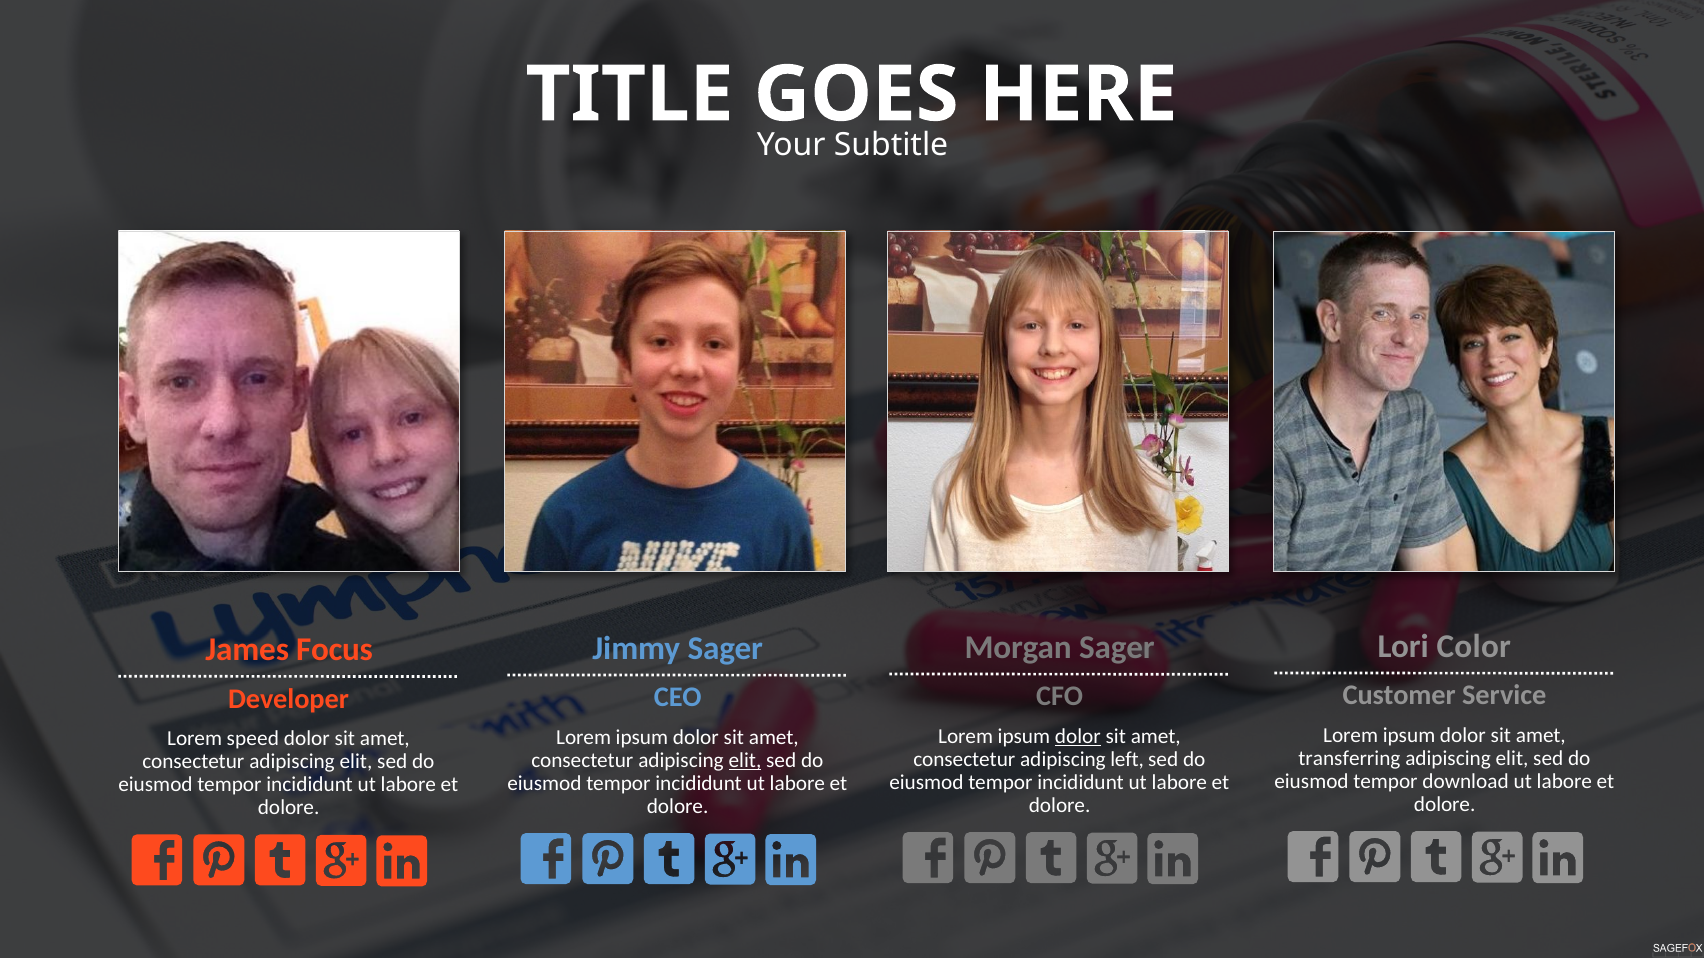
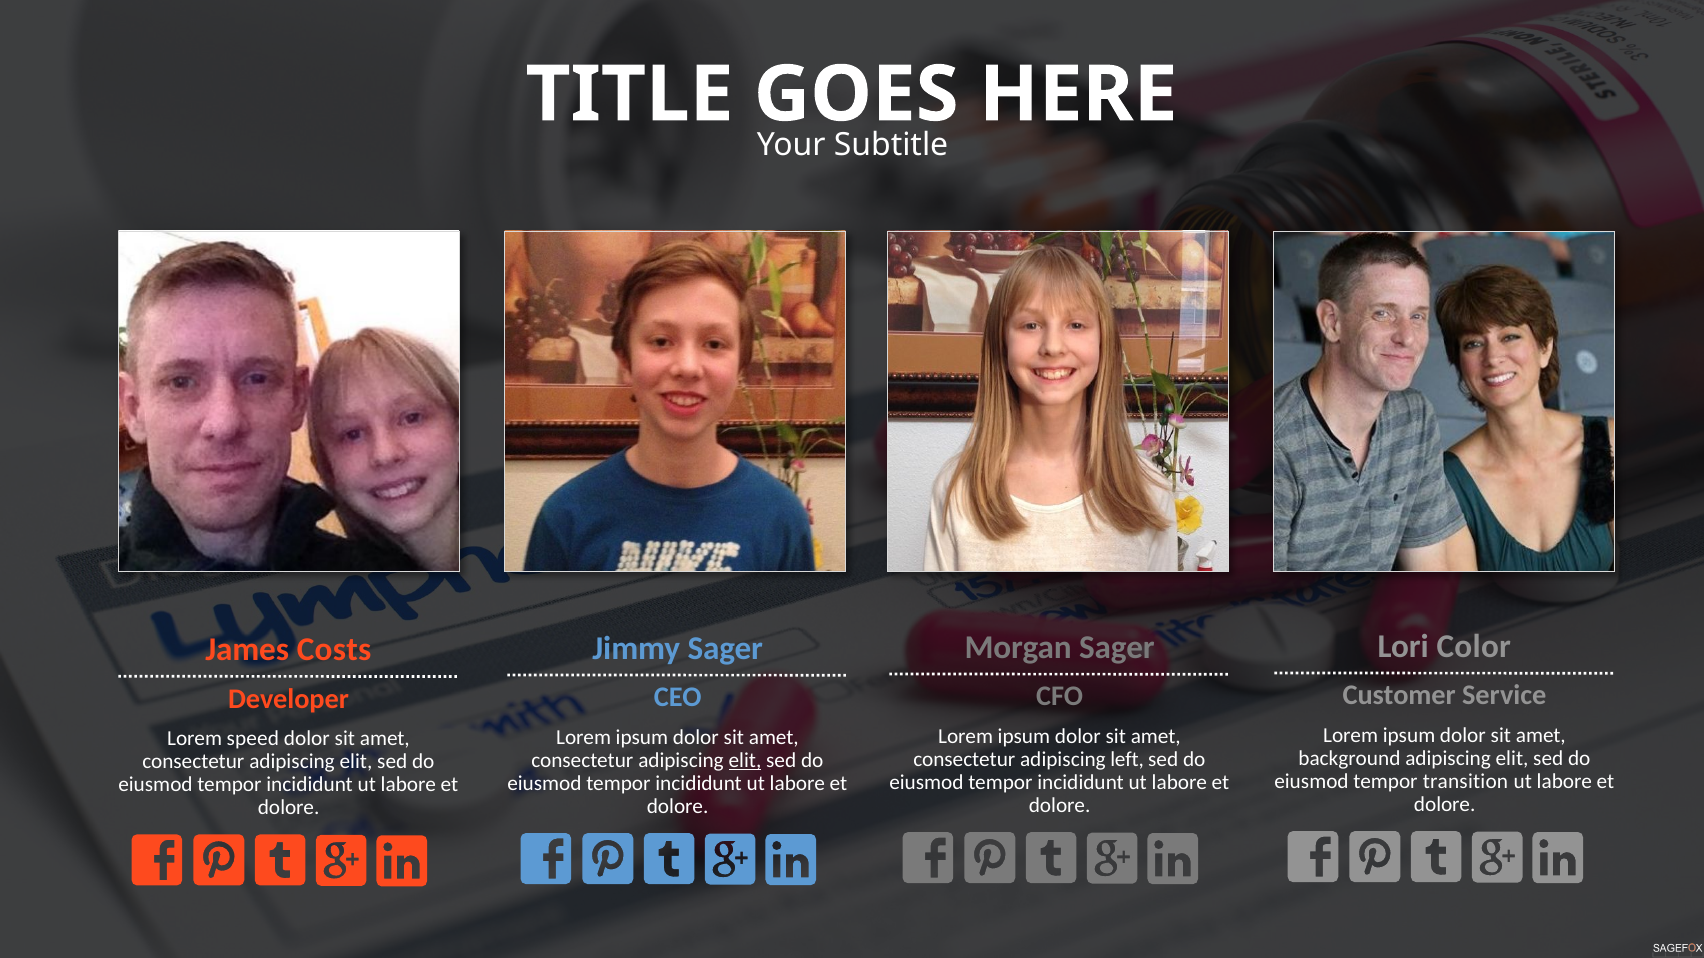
Focus: Focus -> Costs
dolor at (1078, 737) underline: present -> none
transferring: transferring -> background
download: download -> transition
